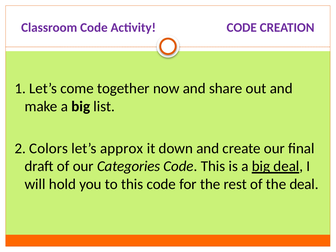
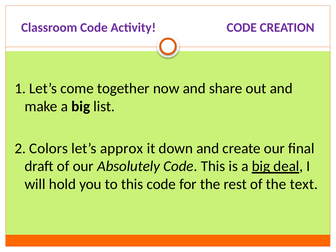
Categories: Categories -> Absolutely
the deal: deal -> text
